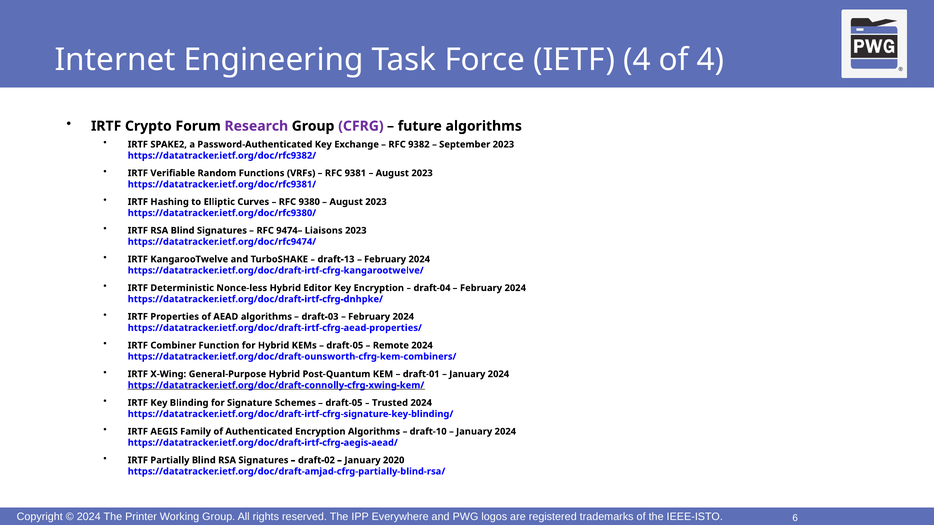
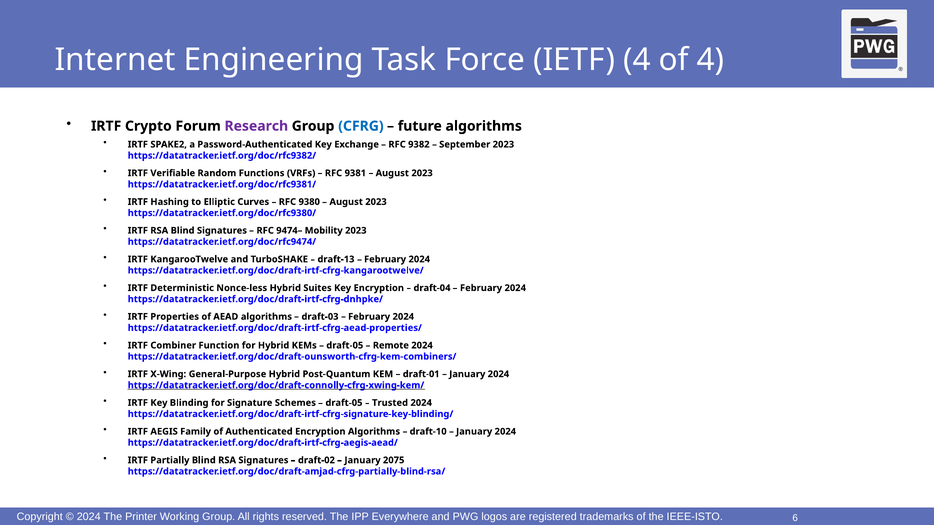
CFRG colour: purple -> blue
Liaisons: Liaisons -> Mobility
Editor: Editor -> Suites
2020: 2020 -> 2075
